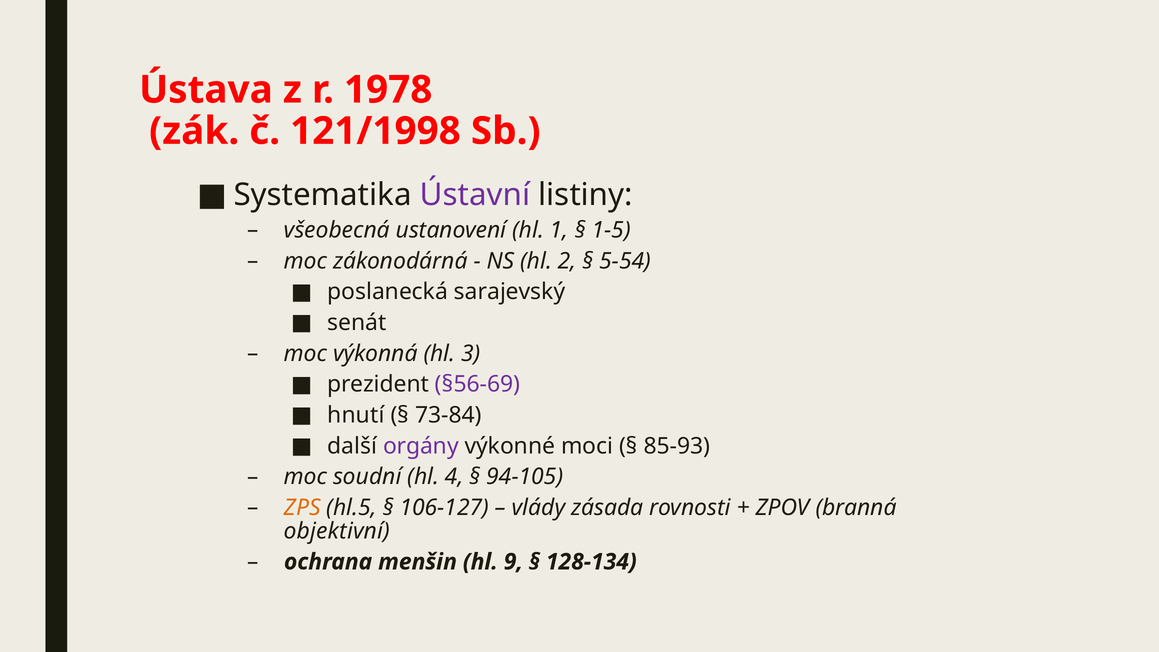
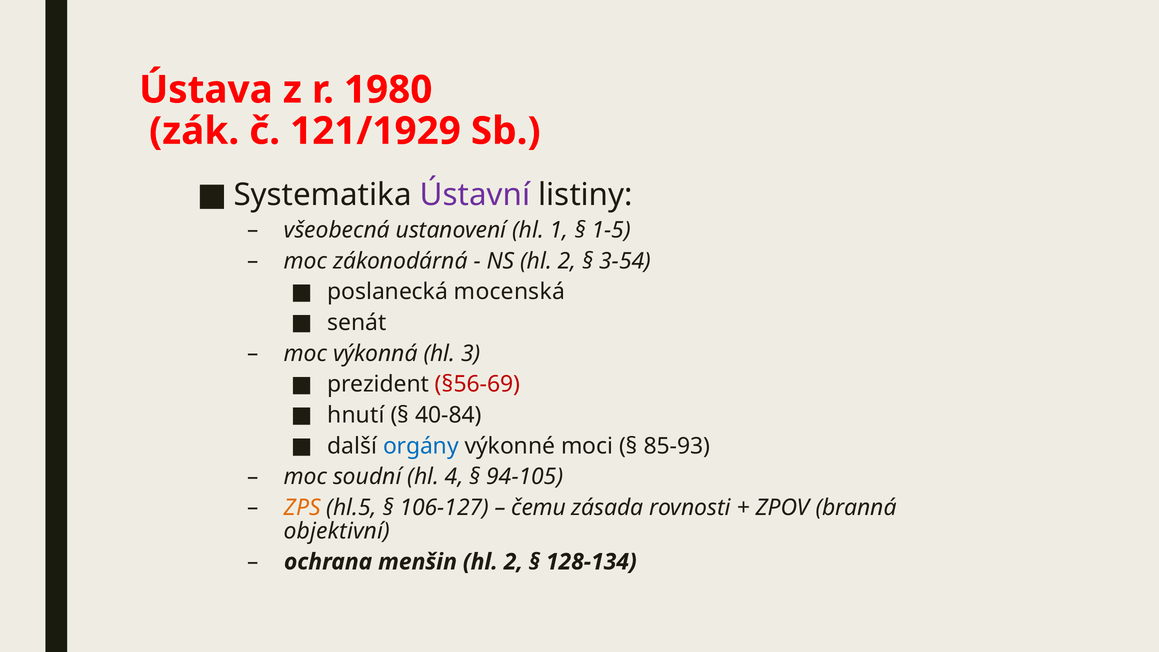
1978: 1978 -> 1980
121/1998: 121/1998 -> 121/1929
5-54: 5-54 -> 3-54
sarajevský: sarajevský -> mocenská
§56-69 colour: purple -> red
73-84: 73-84 -> 40-84
orgány colour: purple -> blue
vlády: vlády -> čemu
menšin hl 9: 9 -> 2
